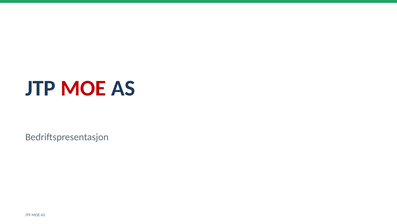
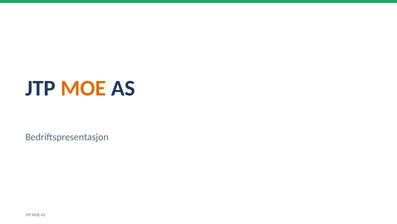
MOE at (83, 88) colour: red -> orange
